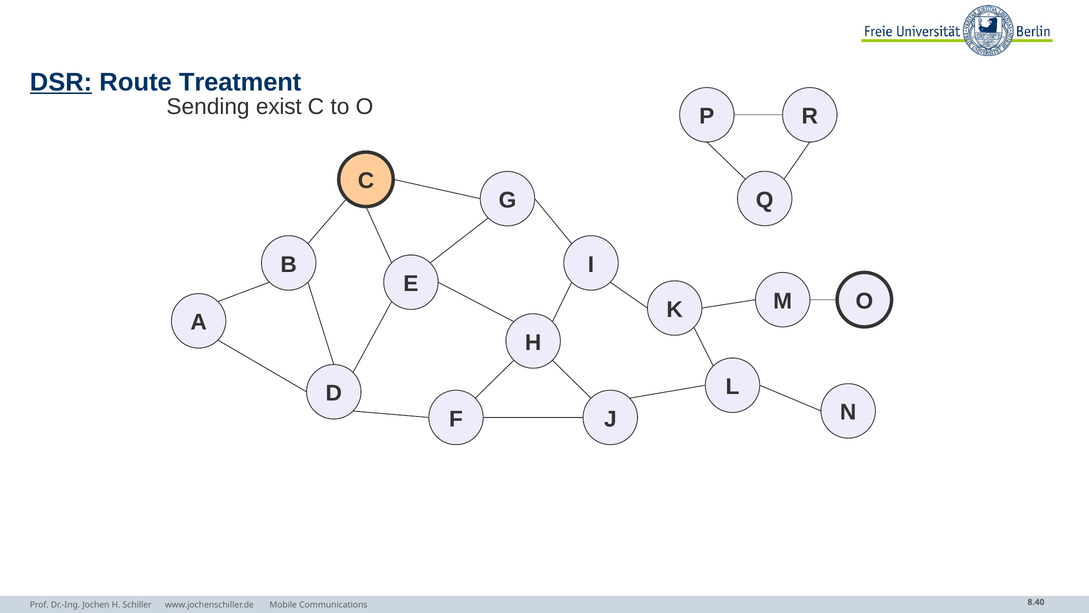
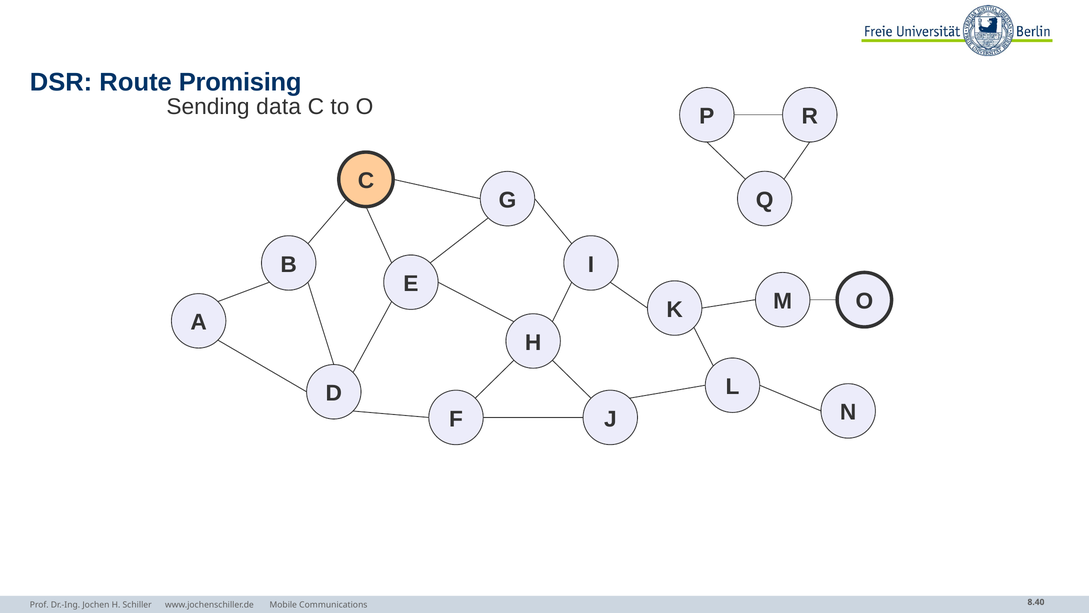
DSR underline: present -> none
Treatment: Treatment -> Promising
exist: exist -> data
